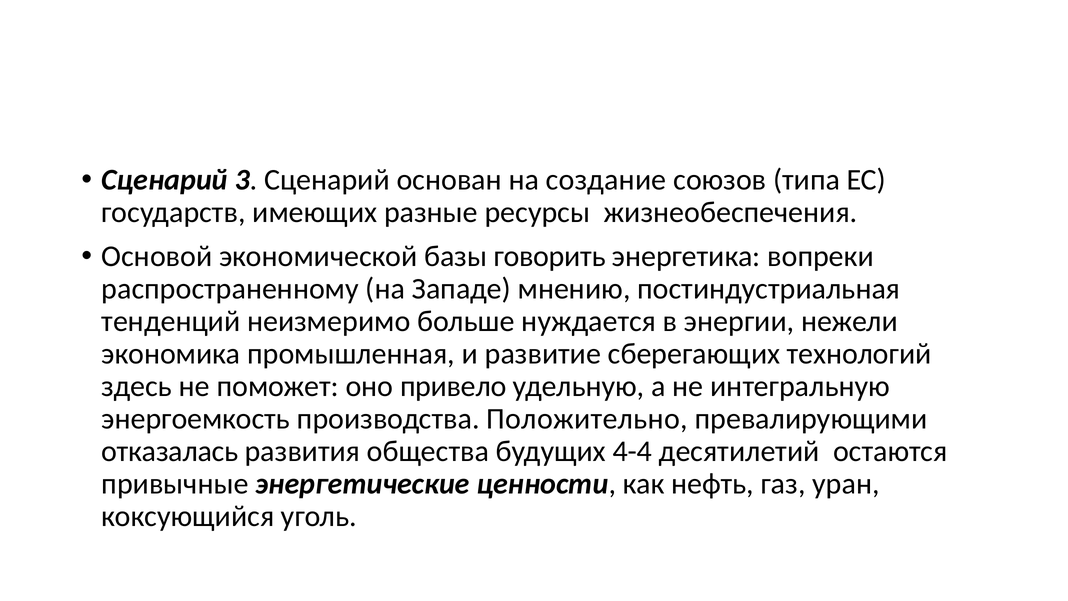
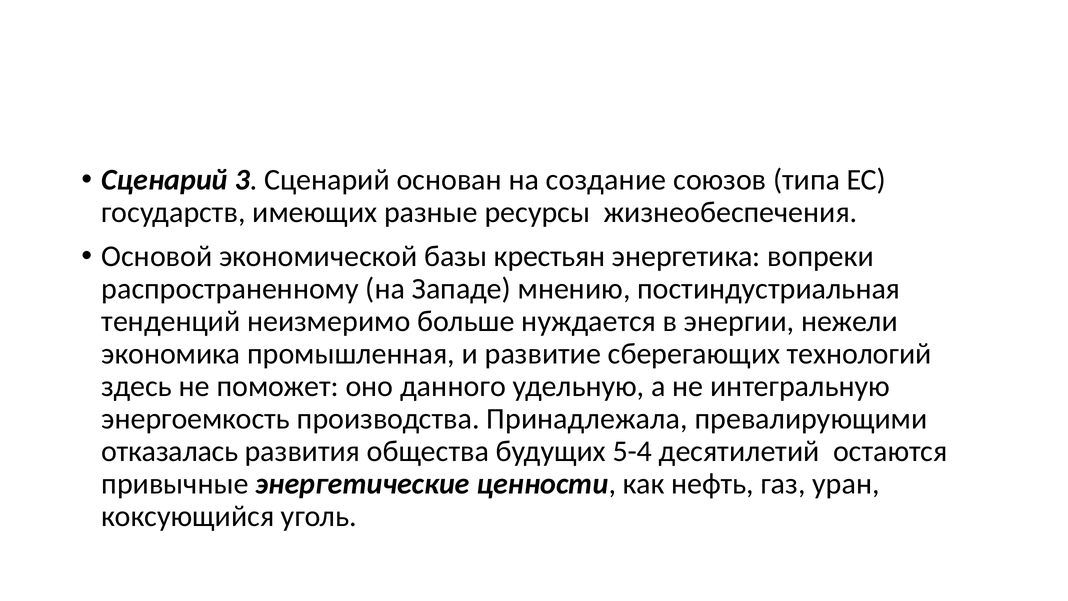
говорить: говорить -> крестьян
привело: привело -> данного
Положительно: Положительно -> Принадлежала
4-4: 4-4 -> 5-4
